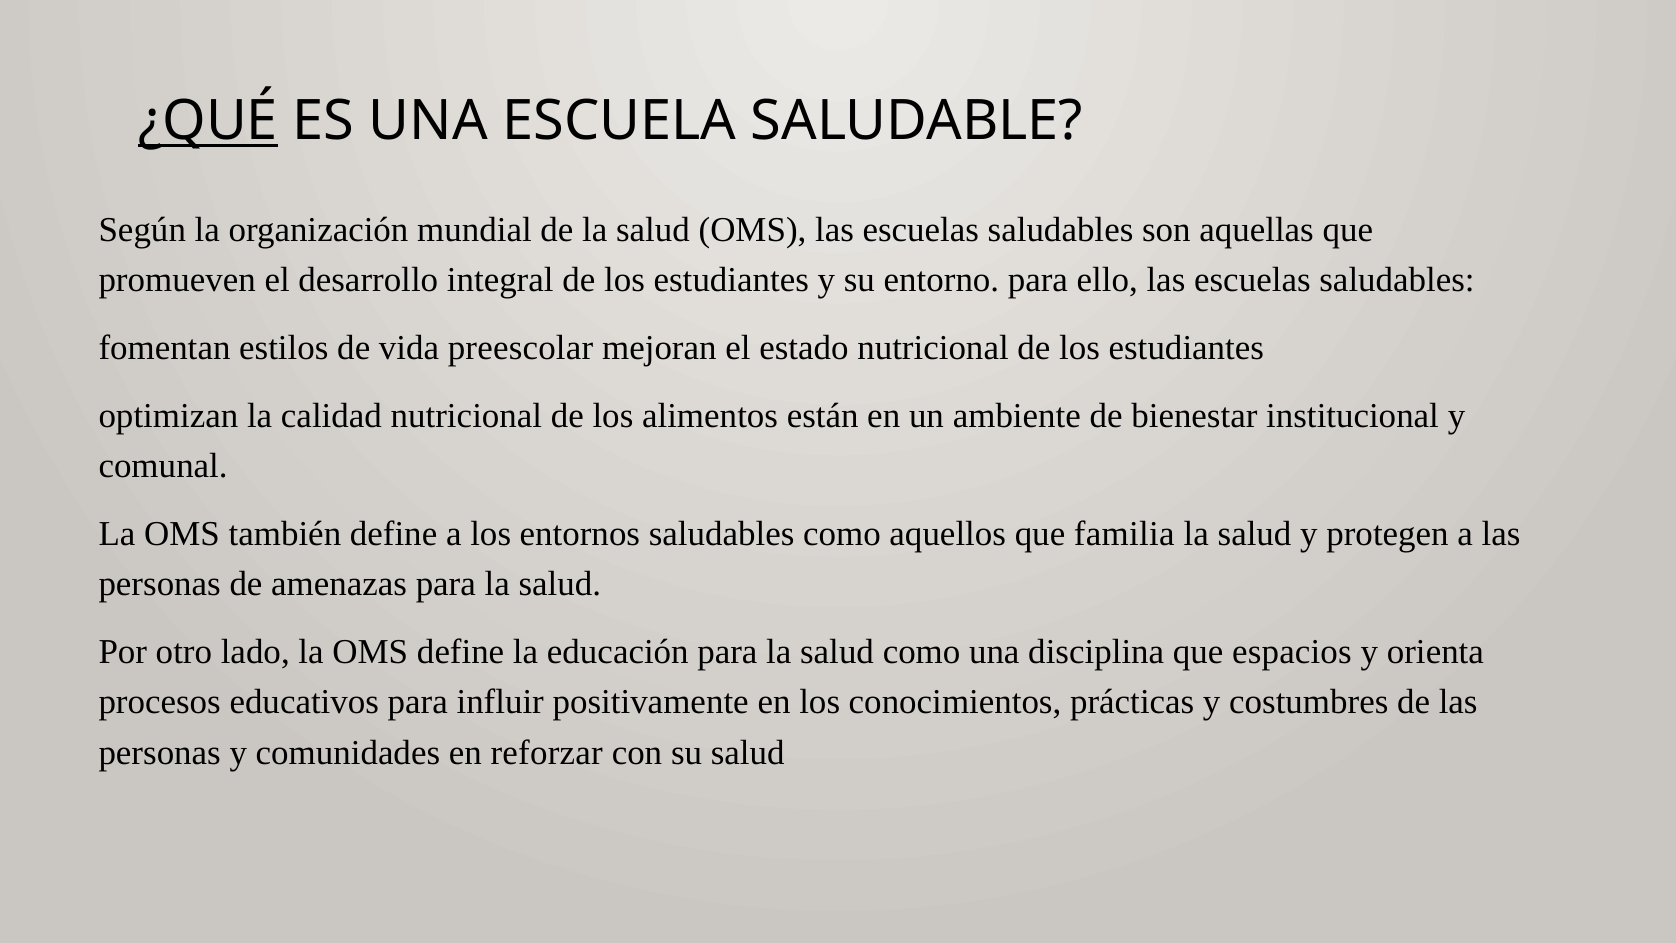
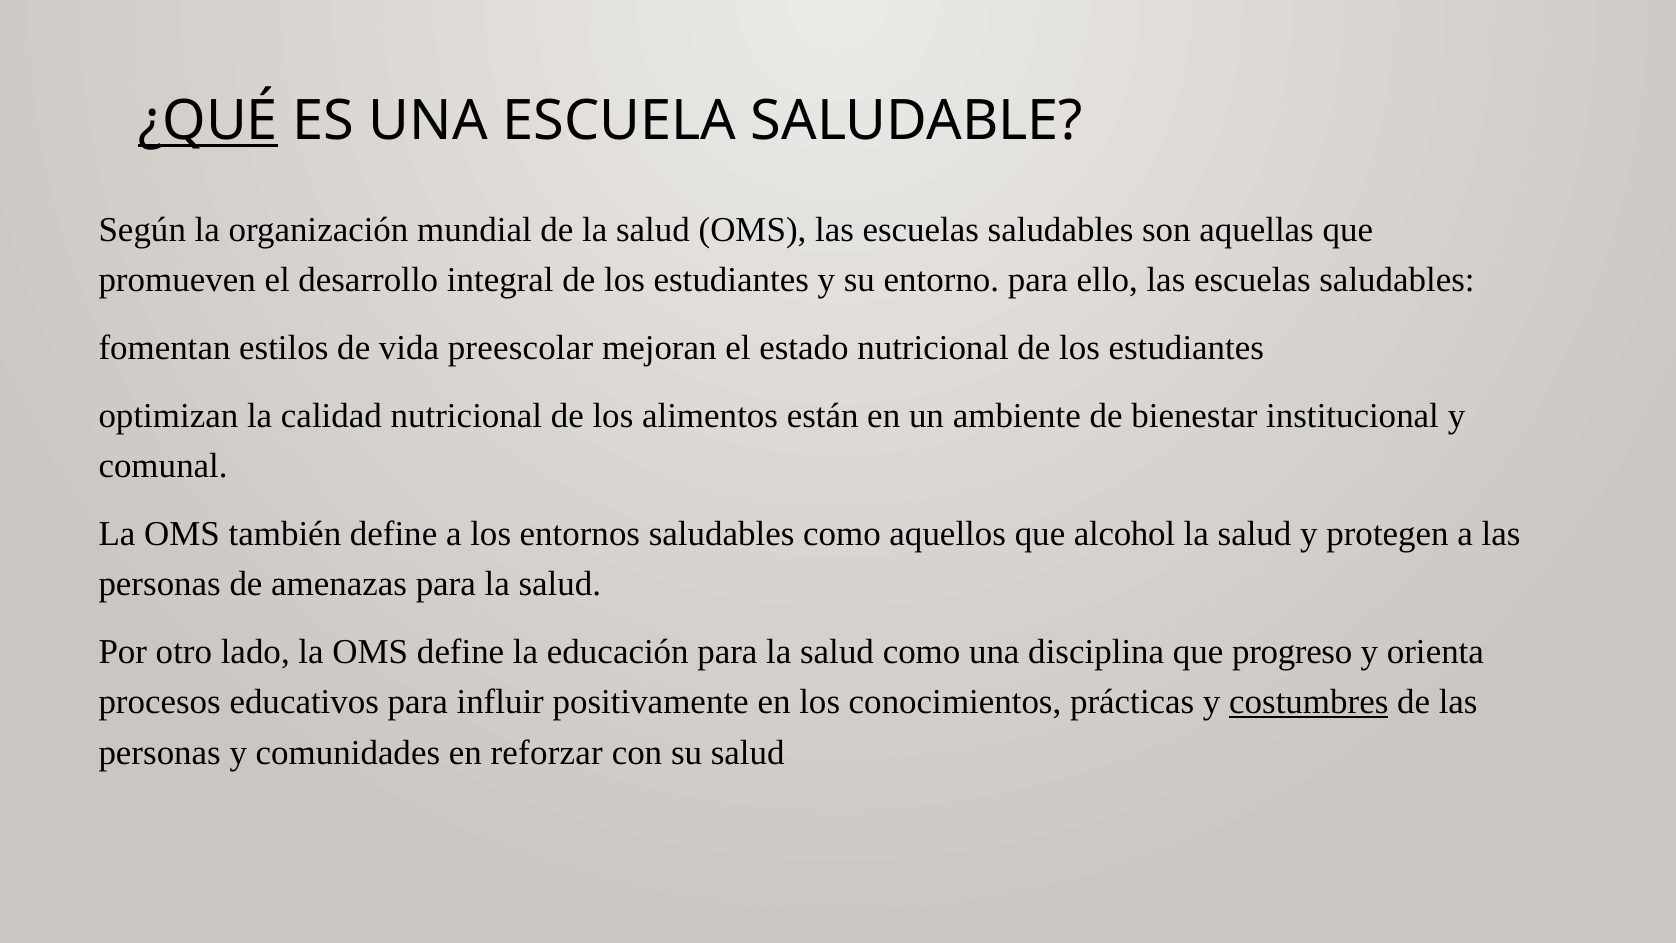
familia: familia -> alcohol
espacios: espacios -> progreso
costumbres underline: none -> present
